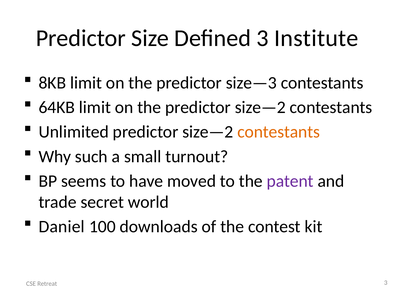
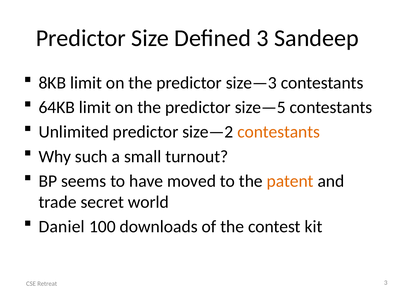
Institute: Institute -> Sandeep
the predictor size—2: size—2 -> size—5
patent colour: purple -> orange
